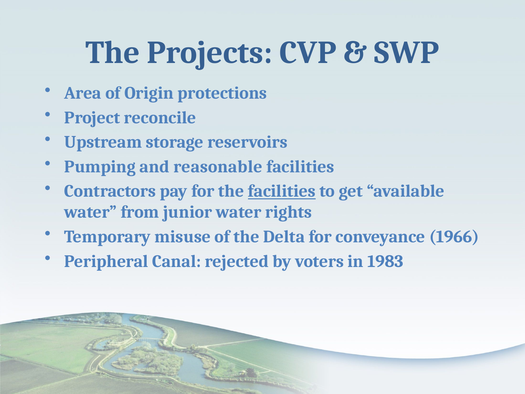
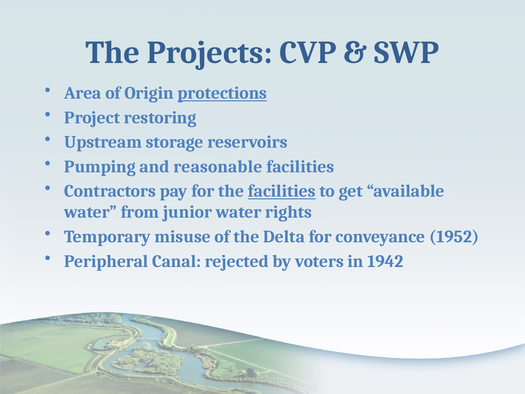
protections underline: none -> present
reconcile: reconcile -> restoring
1966: 1966 -> 1952
1983: 1983 -> 1942
